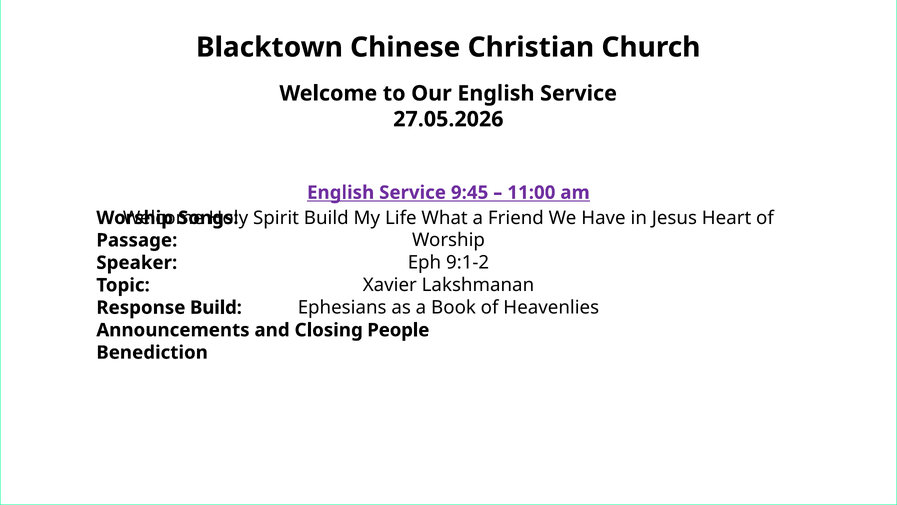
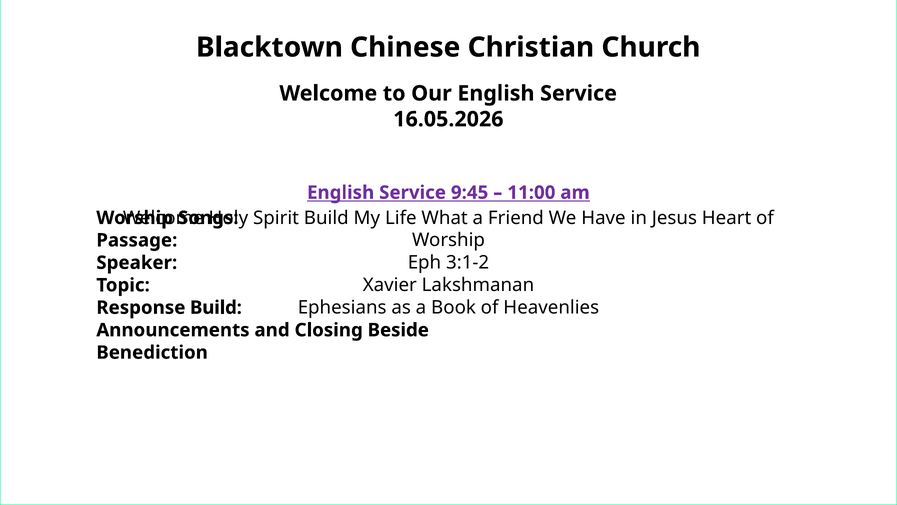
27.05.2026: 27.05.2026 -> 16.05.2026
9:1-2: 9:1-2 -> 3:1-2
People: People -> Beside
